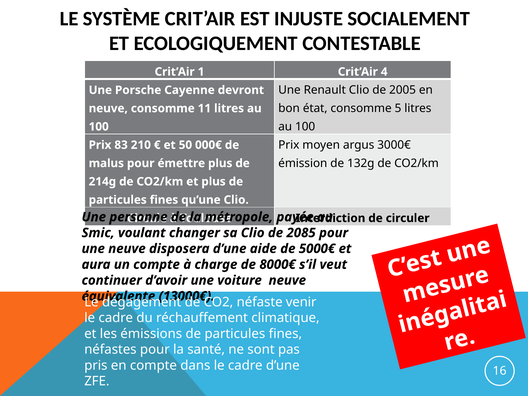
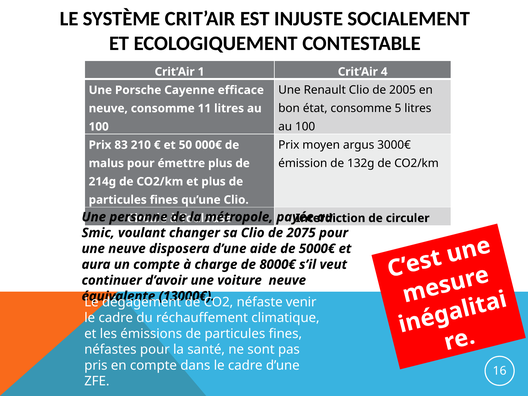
devront: devront -> efficace
2085: 2085 -> 2075
